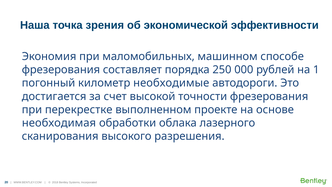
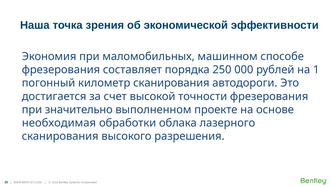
километр необходимые: необходимые -> сканирования
перекрестке: перекрестке -> значительно
